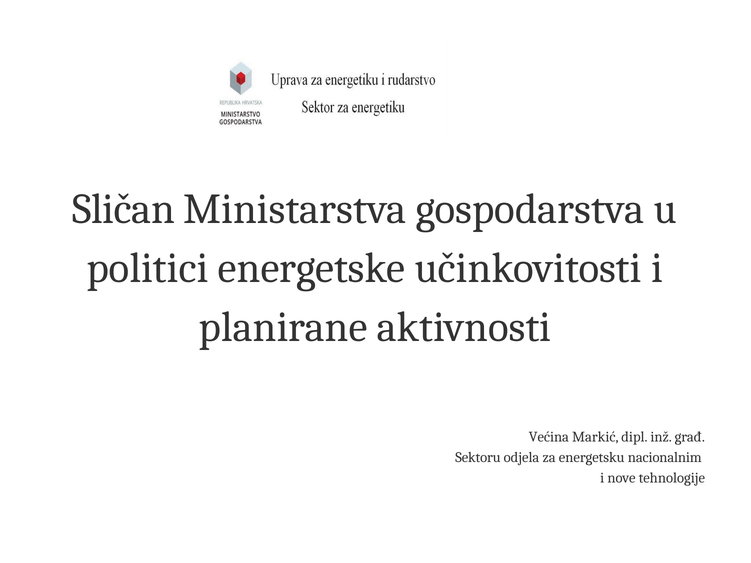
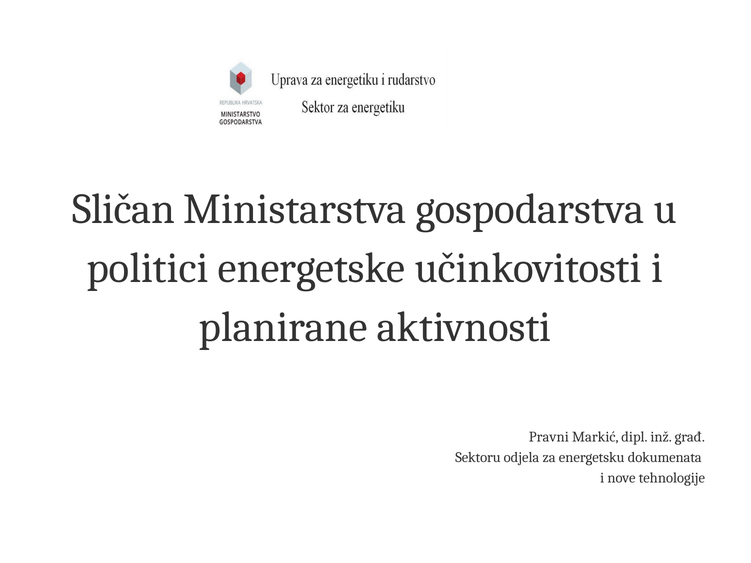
Većina: Većina -> Pravni
nacionalnim: nacionalnim -> dokumenata
